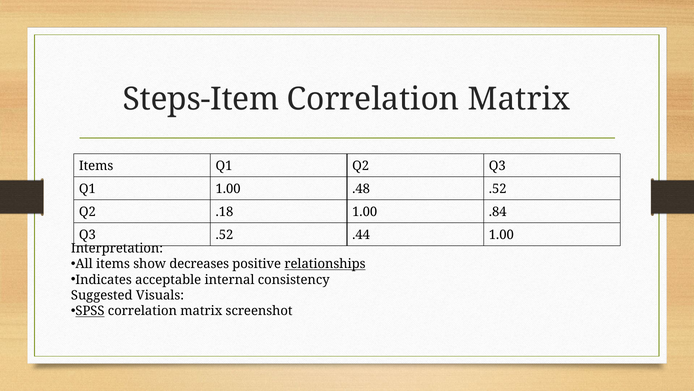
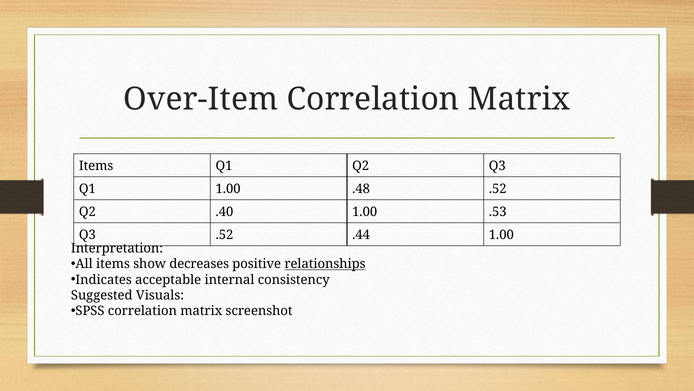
Steps-Item: Steps-Item -> Over-Item
.18: .18 -> .40
.84: .84 -> .53
SPSS underline: present -> none
